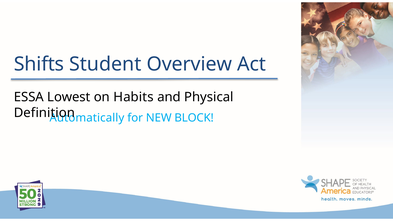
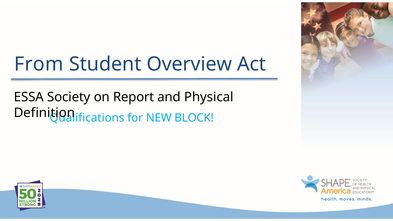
Shifts: Shifts -> From
Lowest: Lowest -> Society
Habits: Habits -> Report
Automatically: Automatically -> Qualifications
